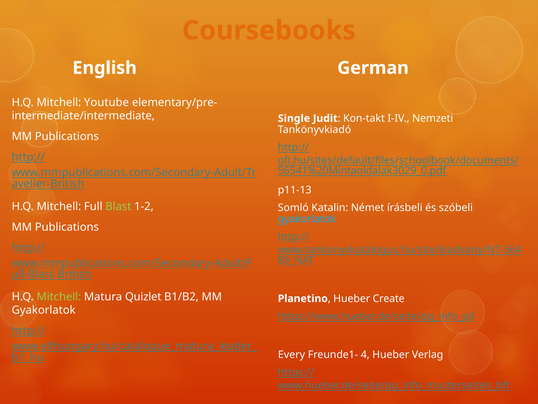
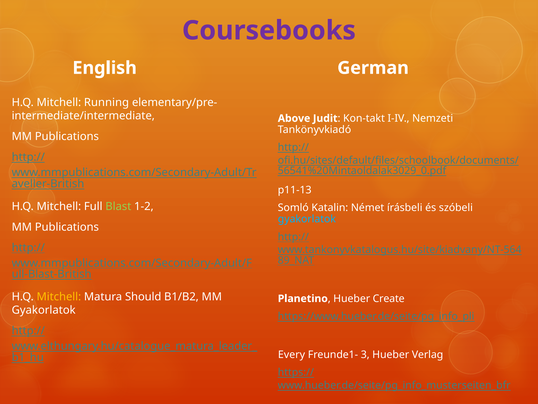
Coursebooks colour: orange -> purple
Youtube: Youtube -> Running
Single: Single -> Above
Mitchell at (59, 296) colour: light green -> yellow
Quizlet: Quizlet -> Should
4: 4 -> 3
